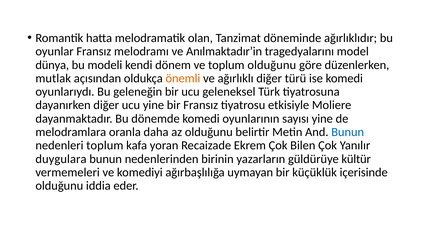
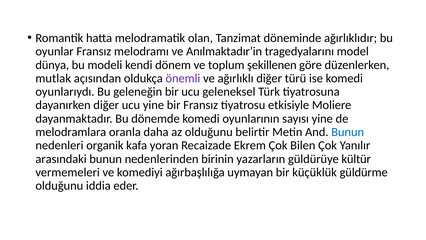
toplum olduğunu: olduğunu -> şekillenen
önemli colour: orange -> purple
nedenleri toplum: toplum -> organik
duygulara: duygulara -> arasındaki
içerisinde: içerisinde -> güldürme
